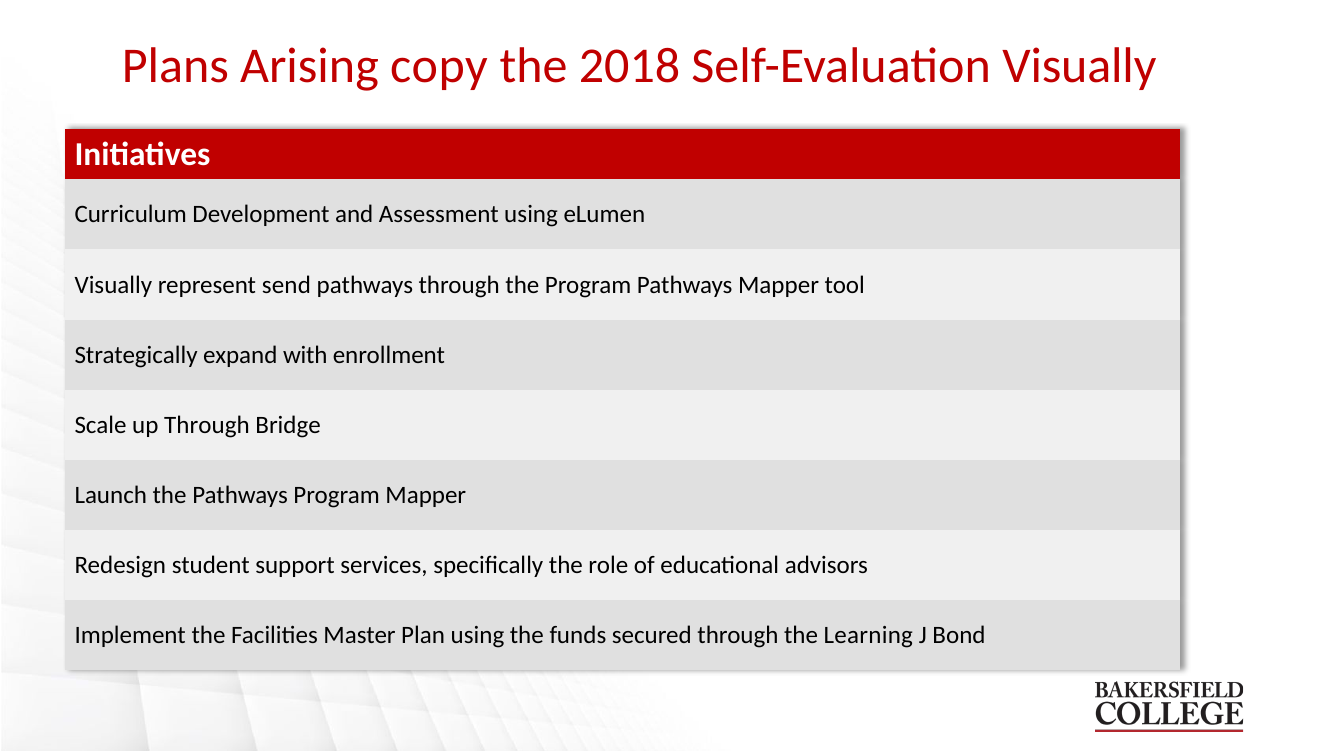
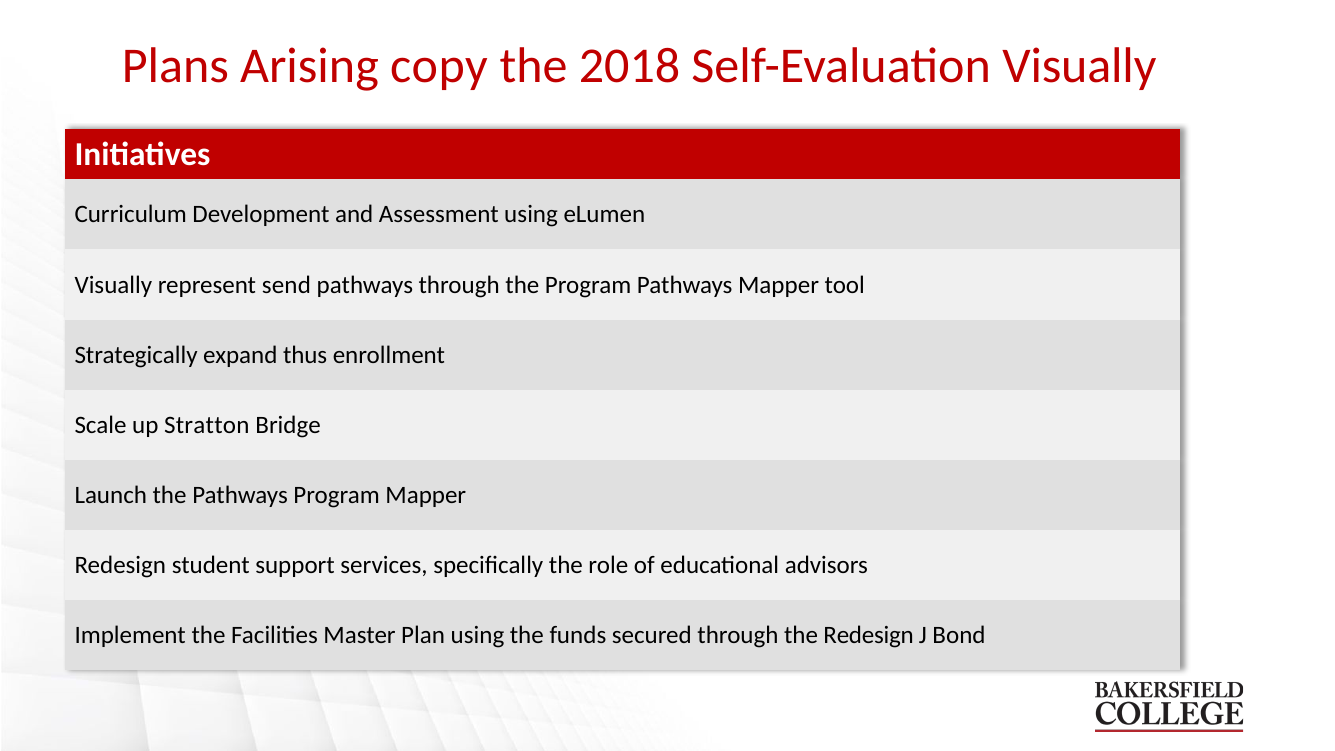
with: with -> thus
up Through: Through -> Stratton
the Learning: Learning -> Redesign
